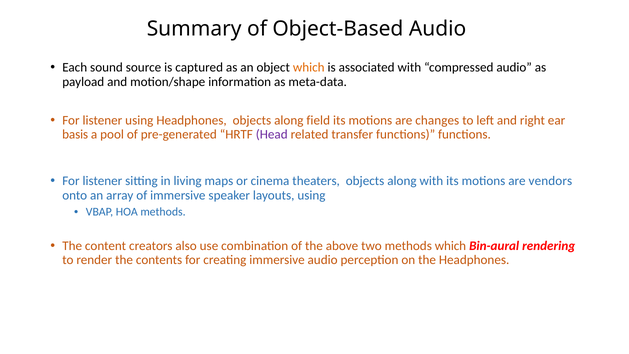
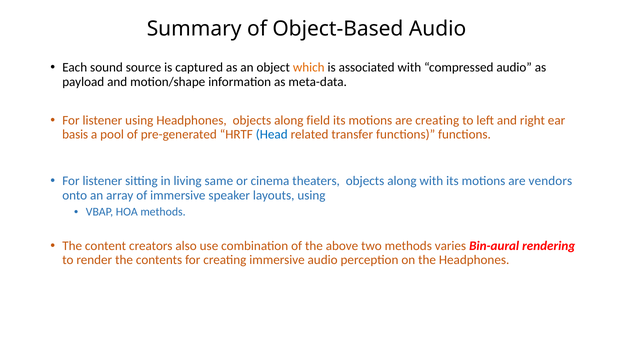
are changes: changes -> creating
Head colour: purple -> blue
maps: maps -> same
methods which: which -> varies
